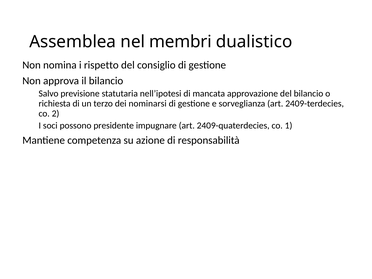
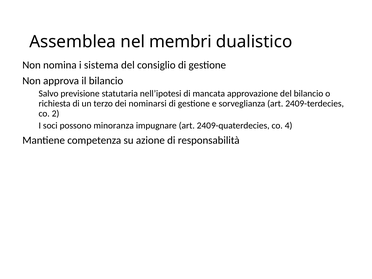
rispetto: rispetto -> sistema
presidente: presidente -> minoranza
1: 1 -> 4
